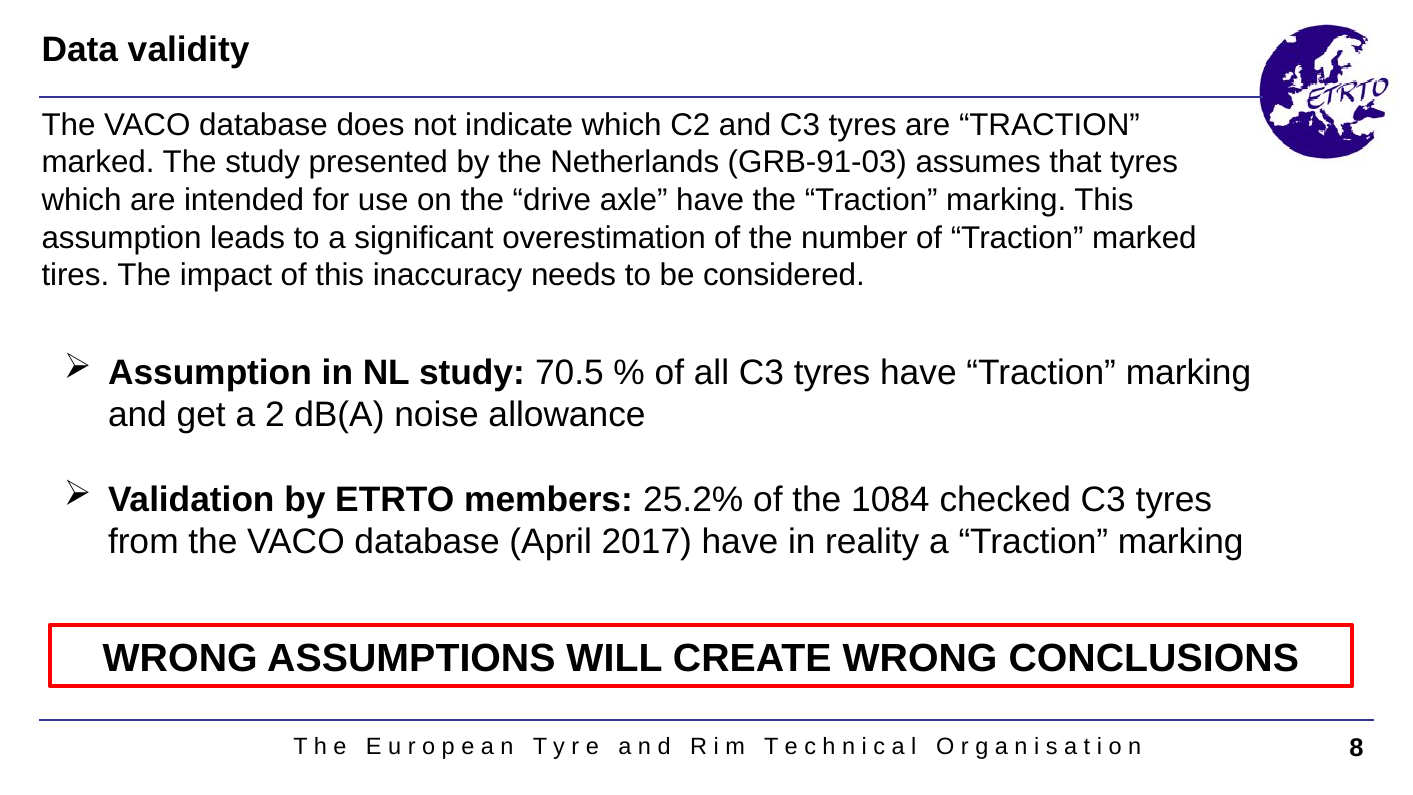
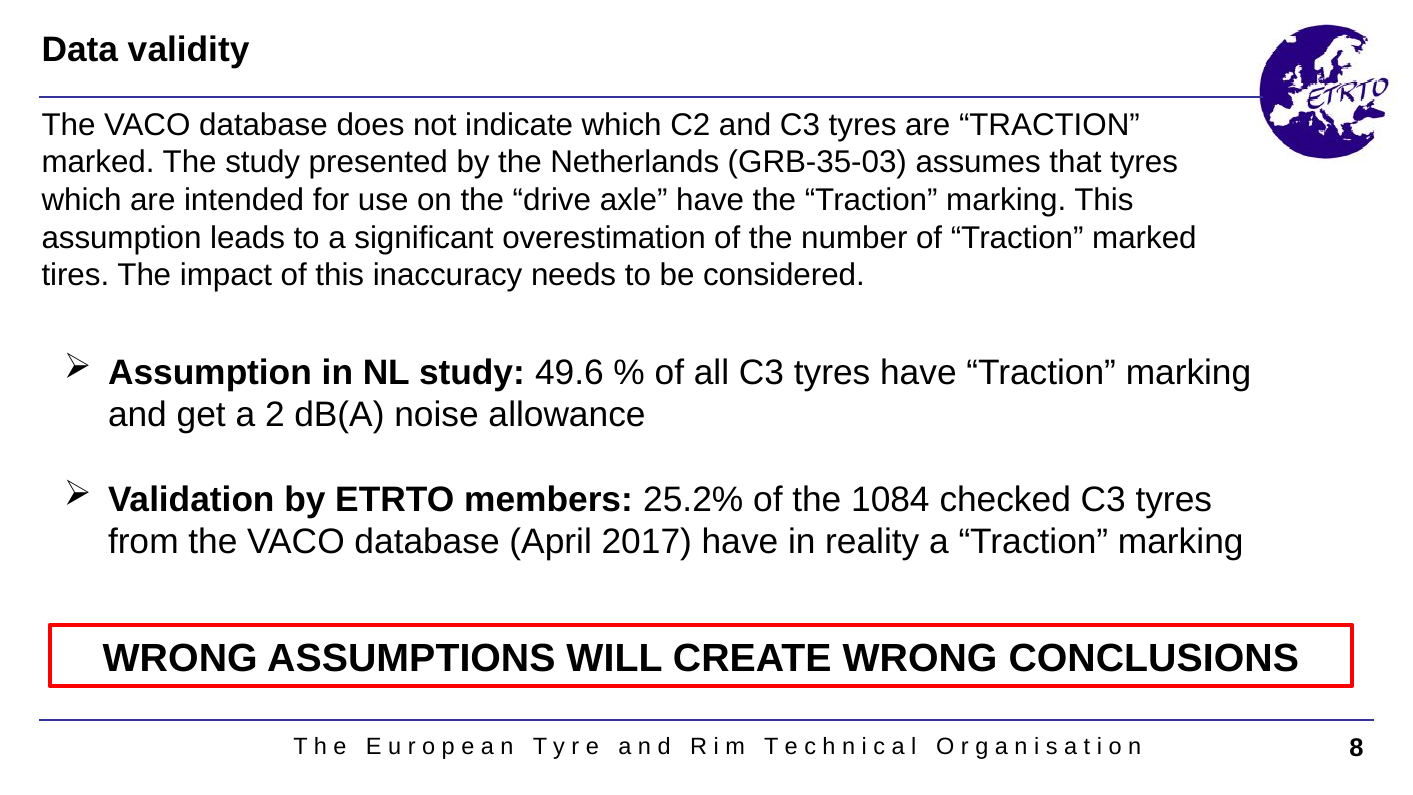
GRB-91-03: GRB-91-03 -> GRB-35-03
70.5: 70.5 -> 49.6
